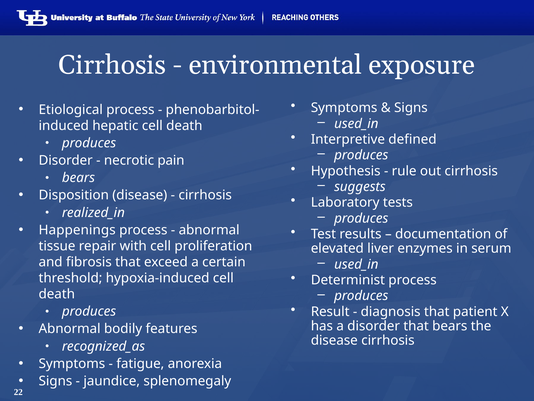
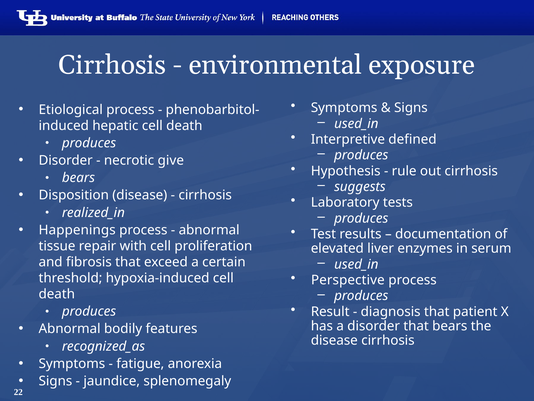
pain: pain -> give
Determinist: Determinist -> Perspective
